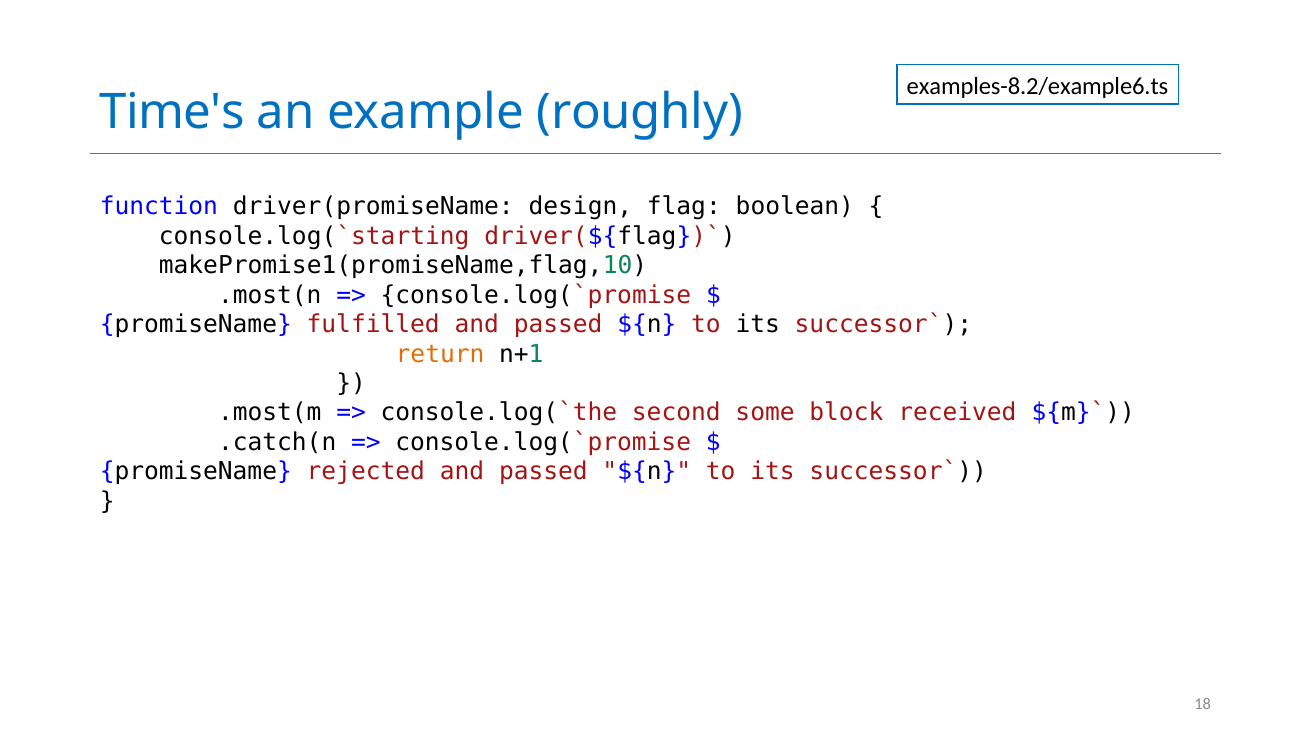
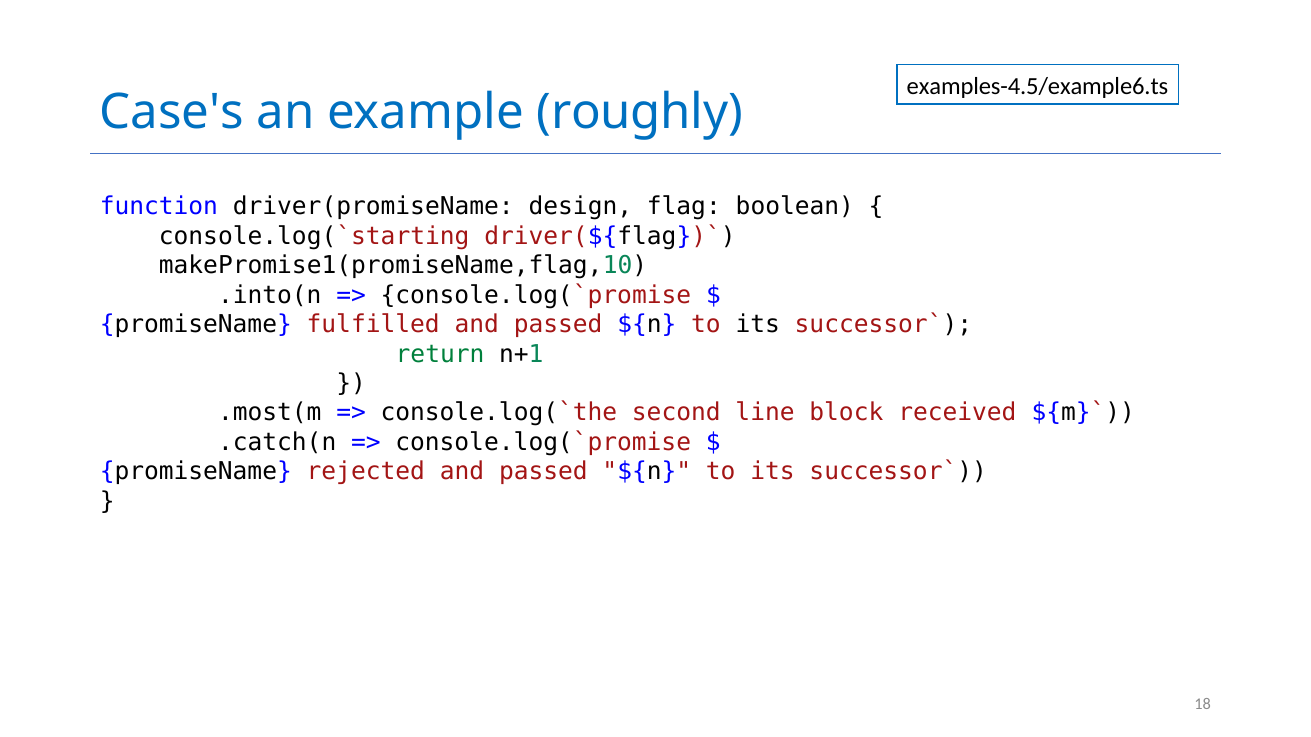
examples-8.2/example6.ts: examples-8.2/example6.ts -> examples-4.5/example6.ts
Time's: Time's -> Case's
.most(n: .most(n -> .into(n
return colour: orange -> green
some: some -> line
